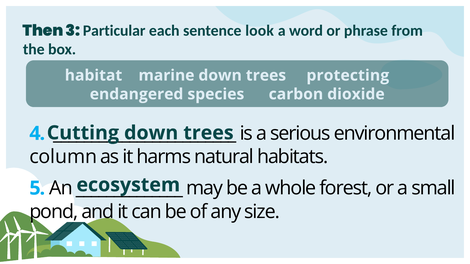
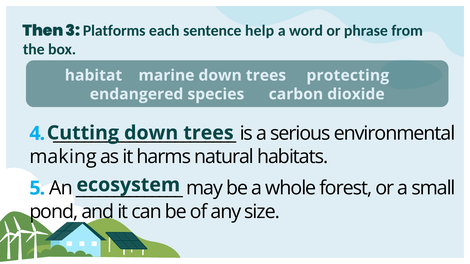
Particular: Particular -> Platforms
look: look -> help
column: column -> making
